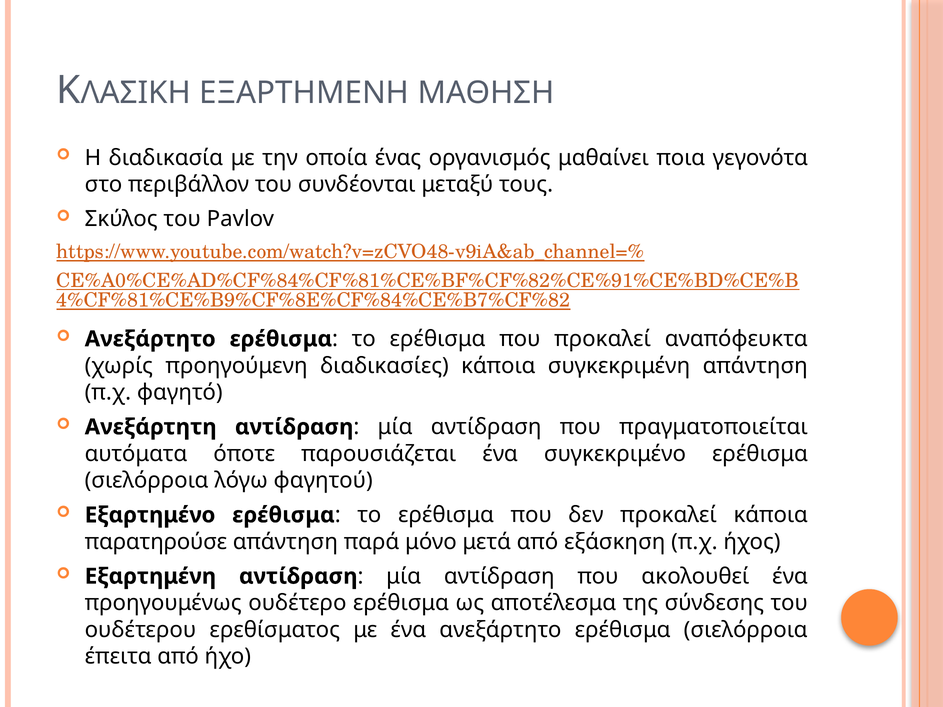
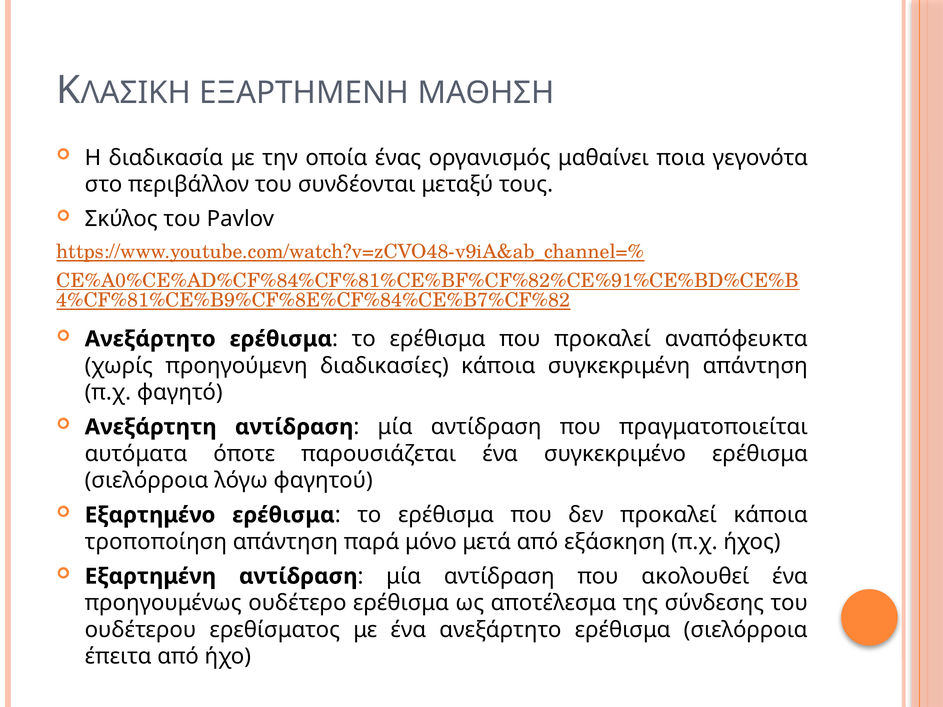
παρατηρούσε: παρατηρούσε -> τροποποίηση
